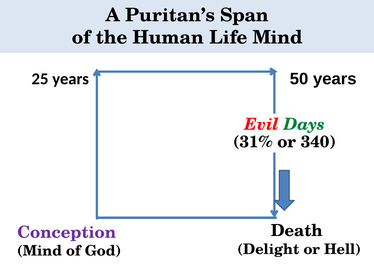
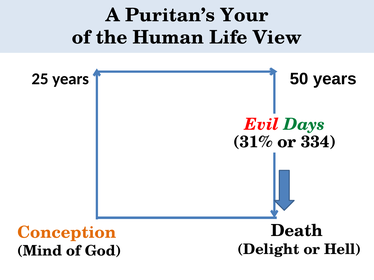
Span: Span -> Your
Life Mind: Mind -> View
340: 340 -> 334
Conception colour: purple -> orange
